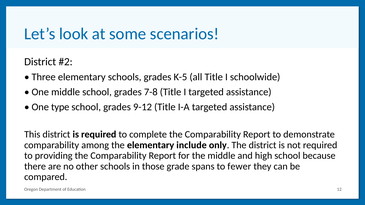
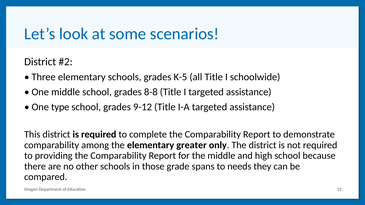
7-8: 7-8 -> 8-8
include: include -> greater
fewer: fewer -> needs
